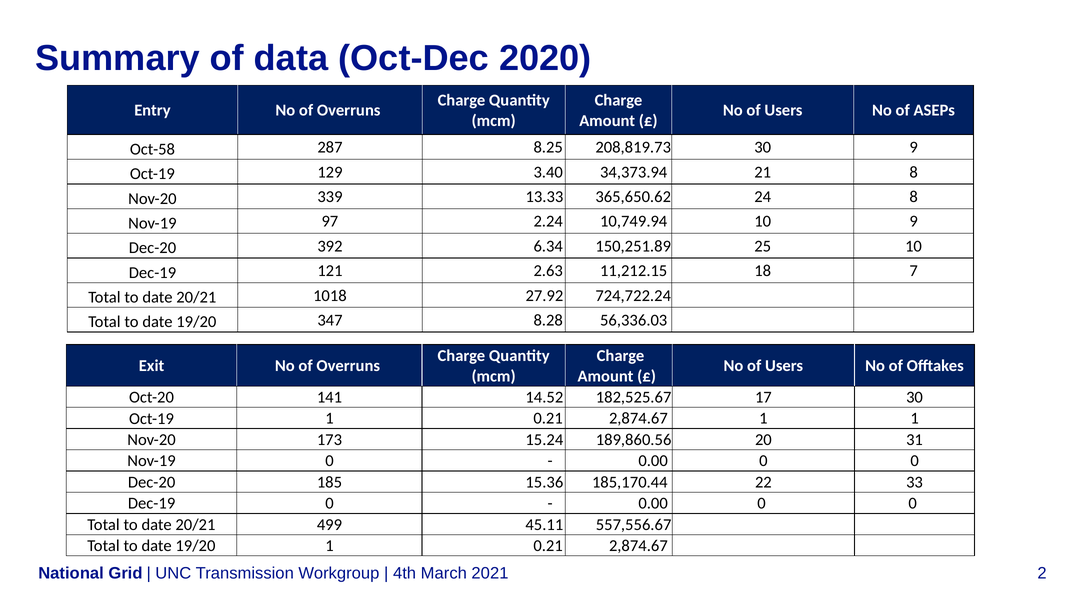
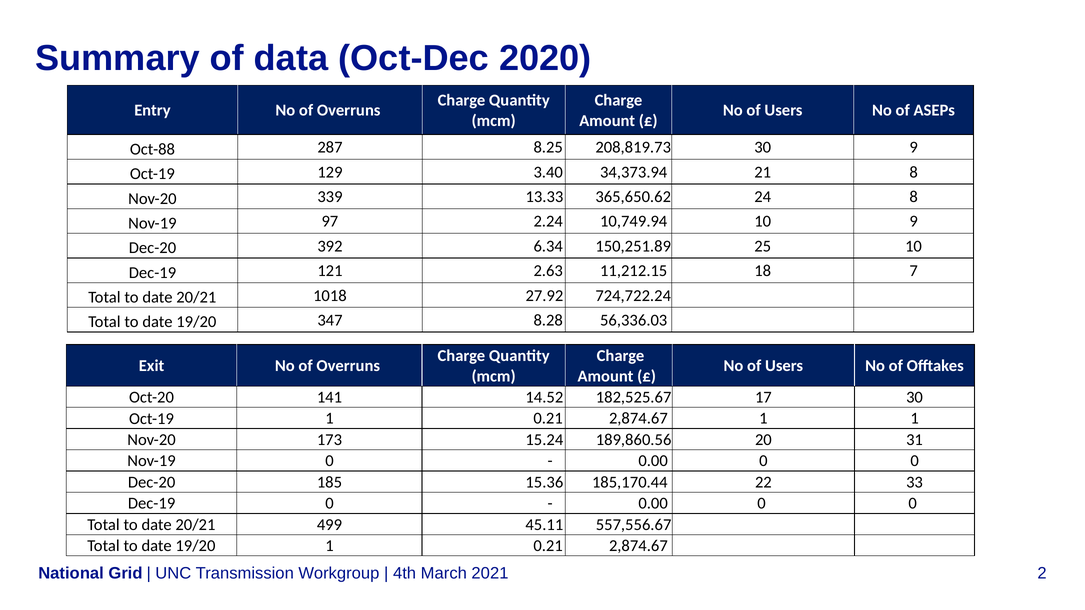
Oct-58: Oct-58 -> Oct-88
